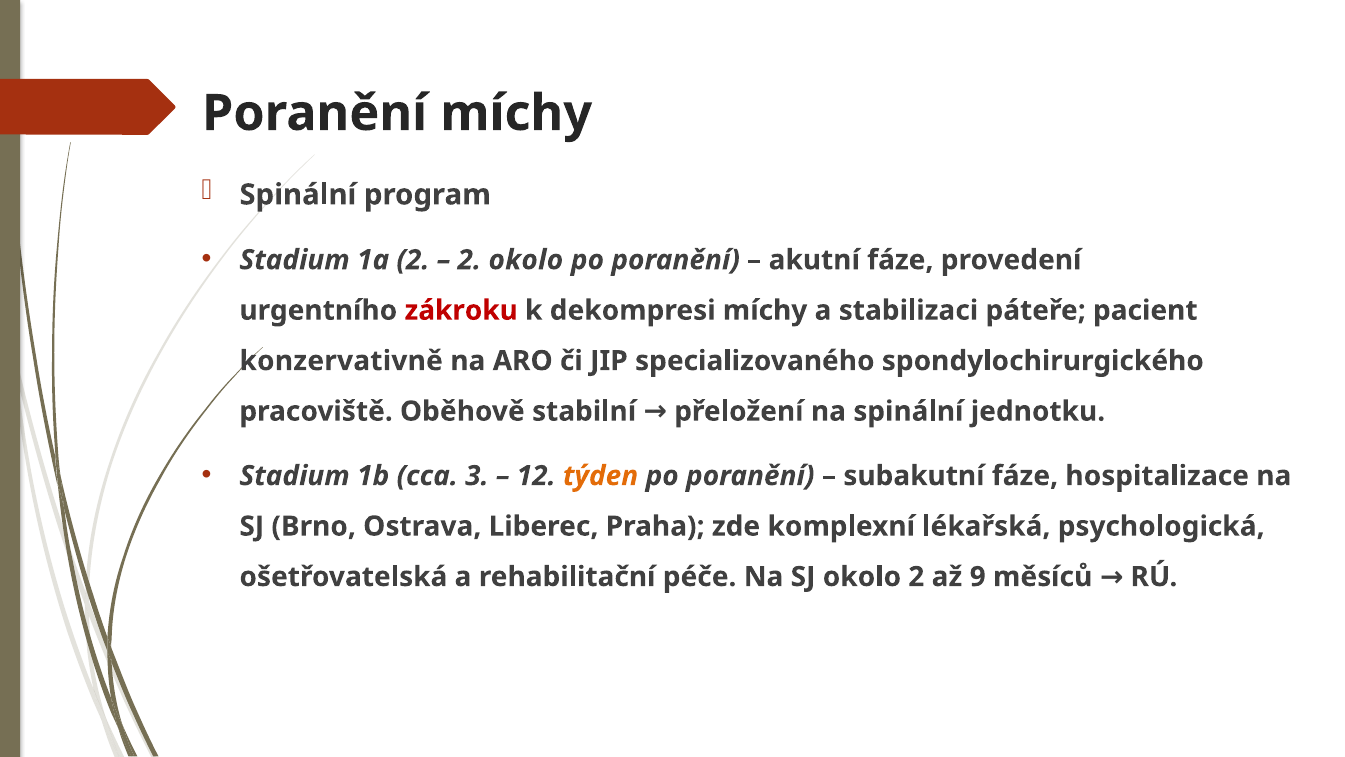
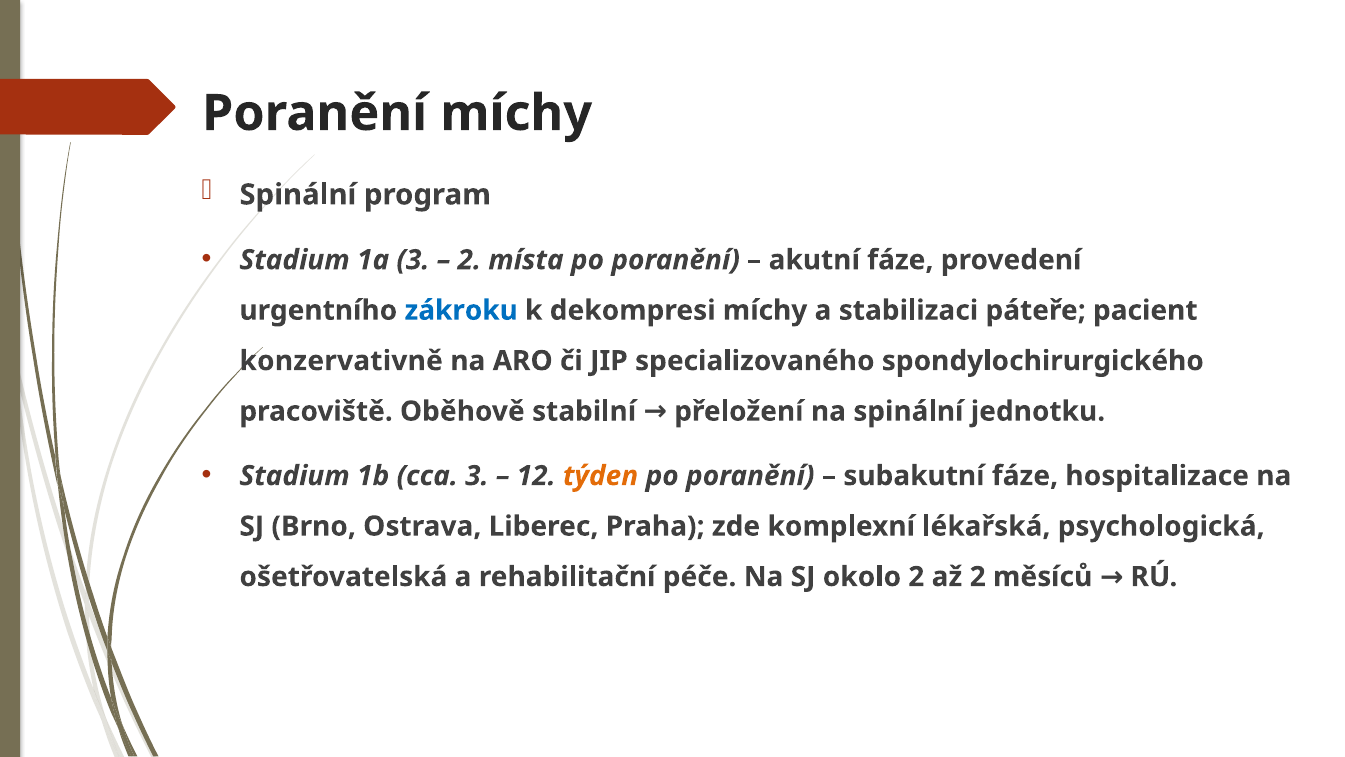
1a 2: 2 -> 3
2 okolo: okolo -> místa
zákroku colour: red -> blue
až 9: 9 -> 2
